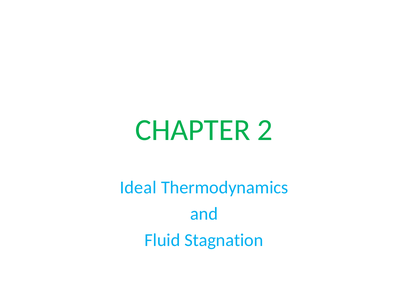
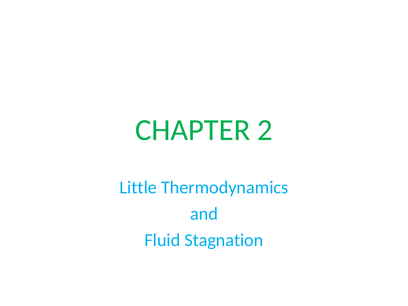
Ideal: Ideal -> Little
